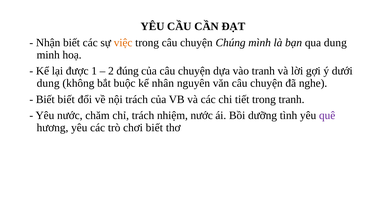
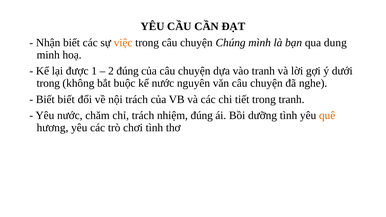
dung at (48, 83): dung -> trong
kể nhân: nhân -> nước
nhiệm nước: nước -> đúng
quê colour: purple -> orange
chơi biết: biết -> tình
